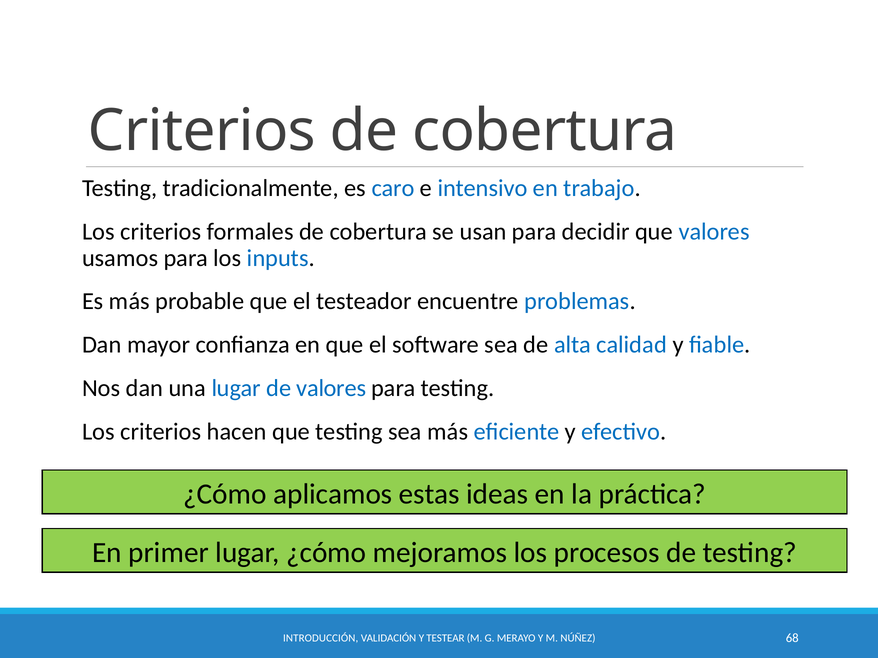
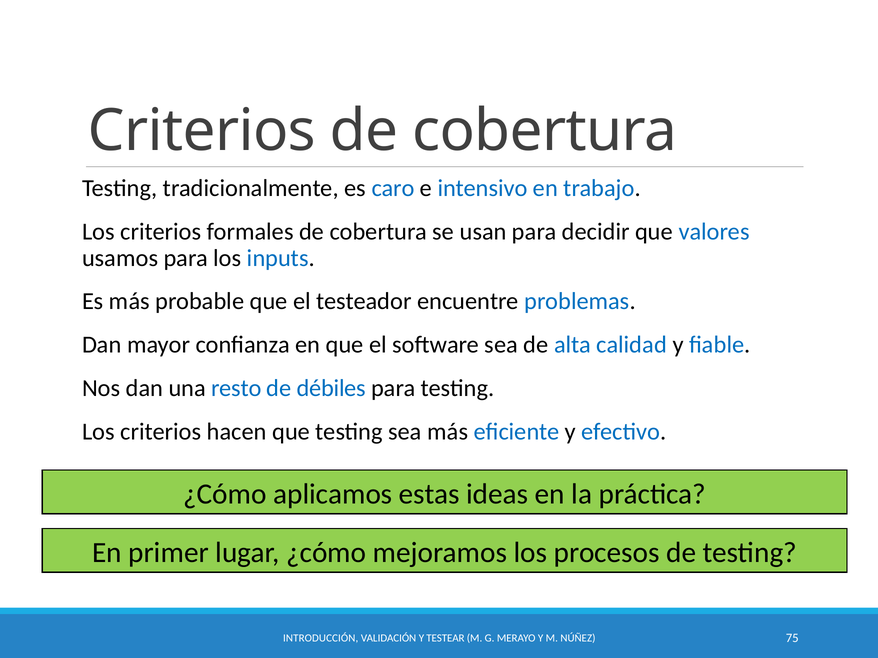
una lugar: lugar -> resto
de valores: valores -> débiles
68: 68 -> 75
